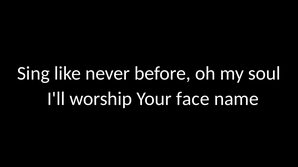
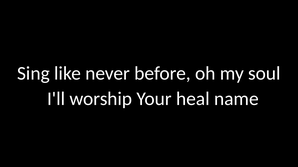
face: face -> heal
